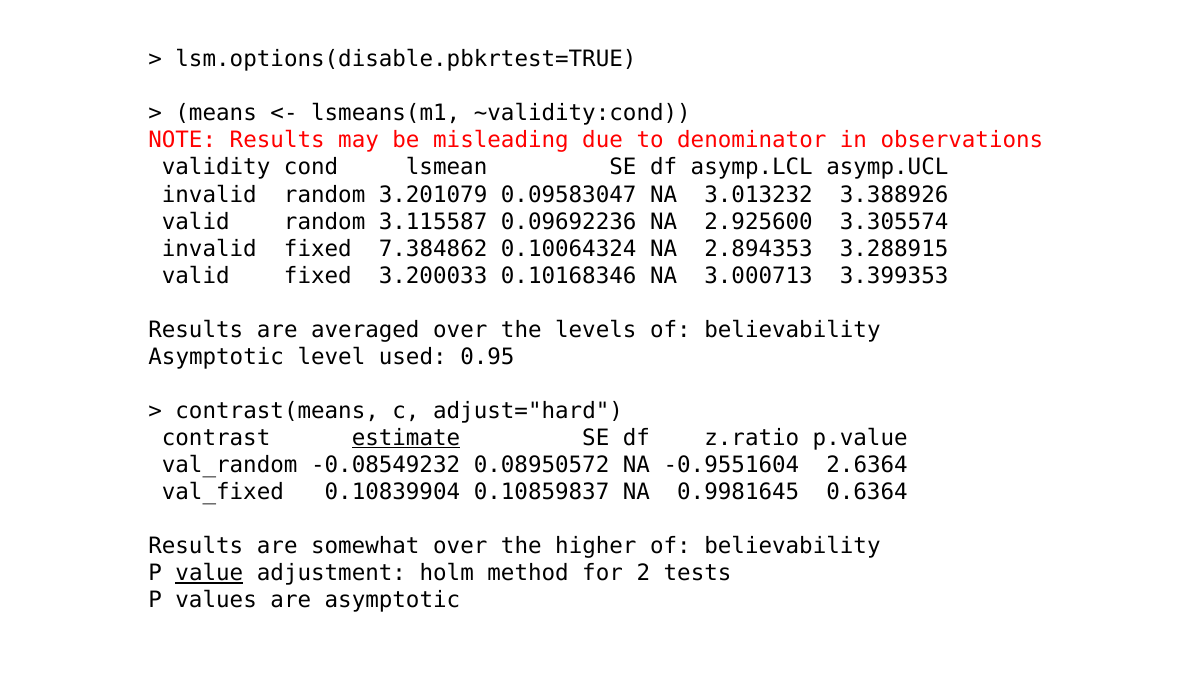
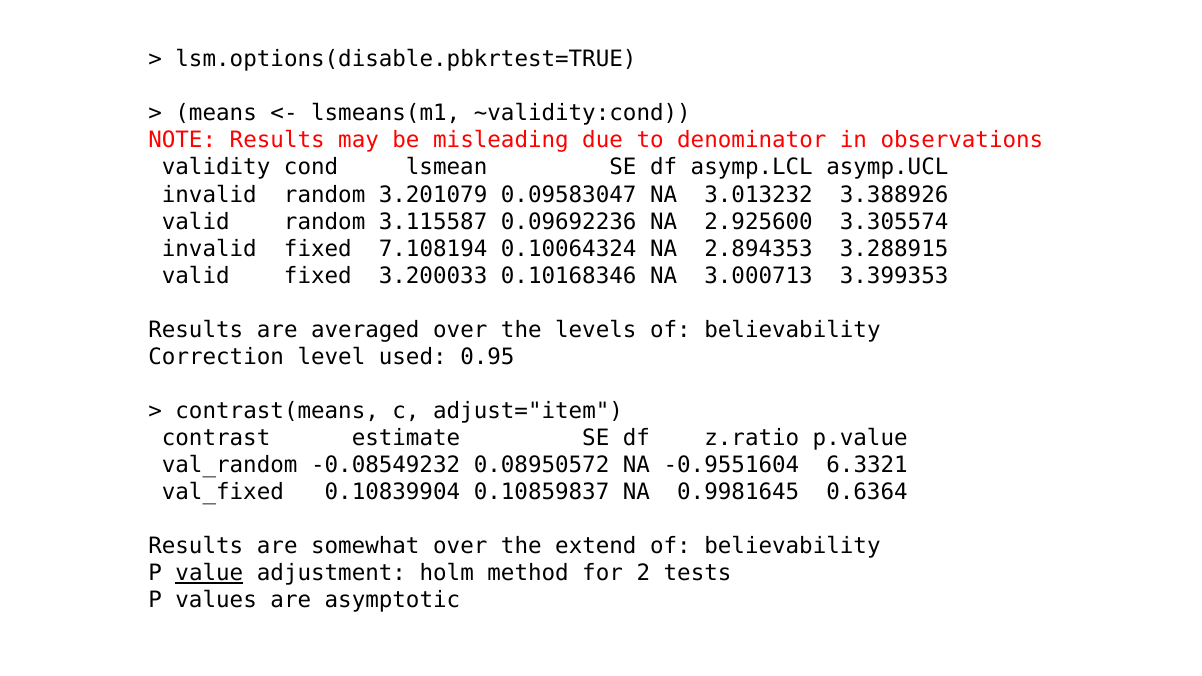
7.384862: 7.384862 -> 7.108194
Asymptotic at (216, 357): Asymptotic -> Correction
adjust="hard: adjust="hard -> adjust="item
estimate underline: present -> none
2.6364: 2.6364 -> 6.3321
higher: higher -> extend
